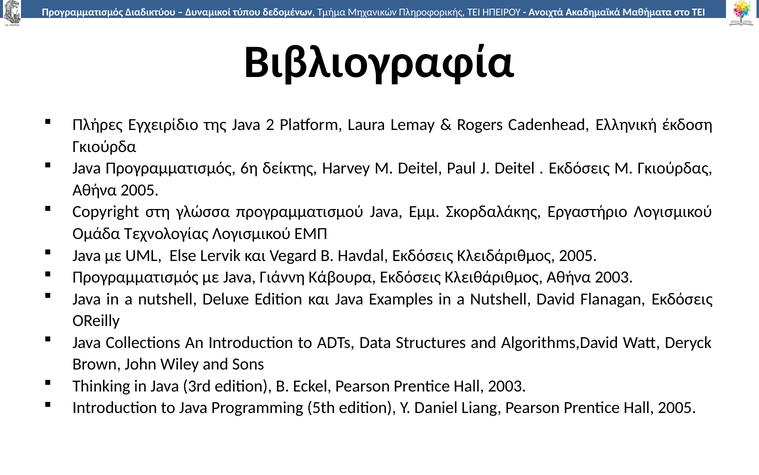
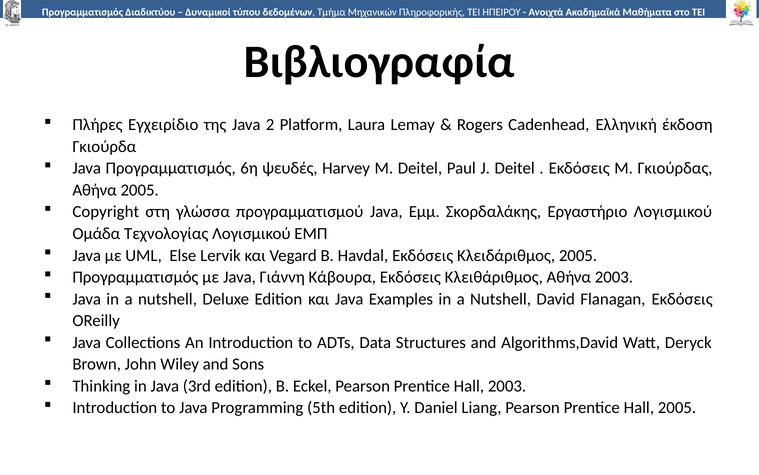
δείκτης: δείκτης -> ψευδές
